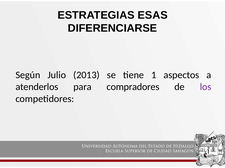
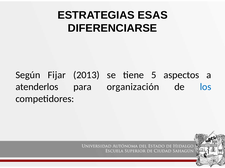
Julio: Julio -> Fijar
1: 1 -> 5
compradores: compradores -> organización
los colour: purple -> blue
